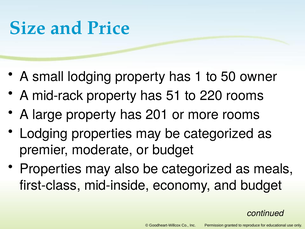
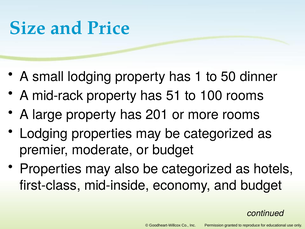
owner: owner -> dinner
220: 220 -> 100
meals: meals -> hotels
